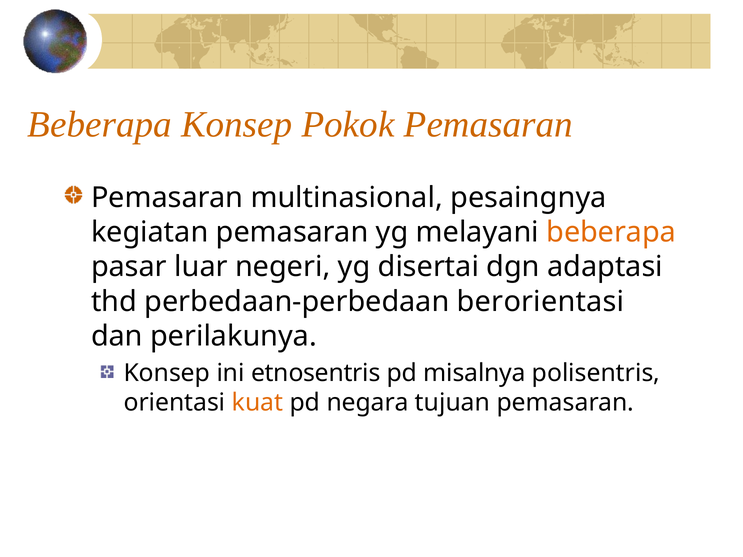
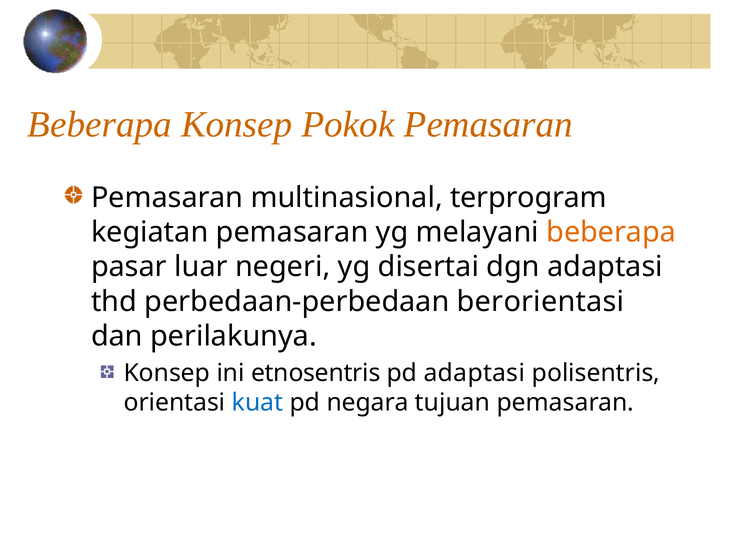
pesaingnya: pesaingnya -> terprogram
pd misalnya: misalnya -> adaptasi
kuat colour: orange -> blue
